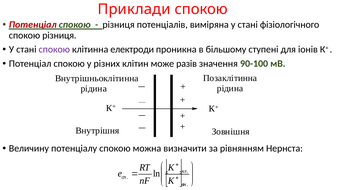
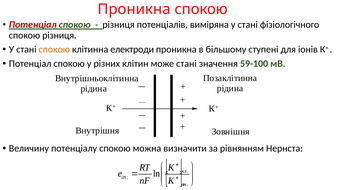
Приклади at (134, 9): Приклади -> Проникна
спокою at (54, 50) colour: purple -> orange
може разів: разів -> стані
90-100: 90-100 -> 59-100
